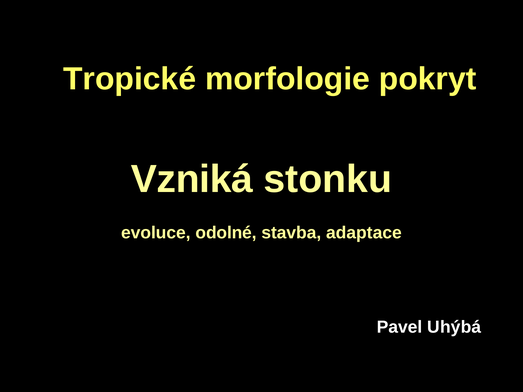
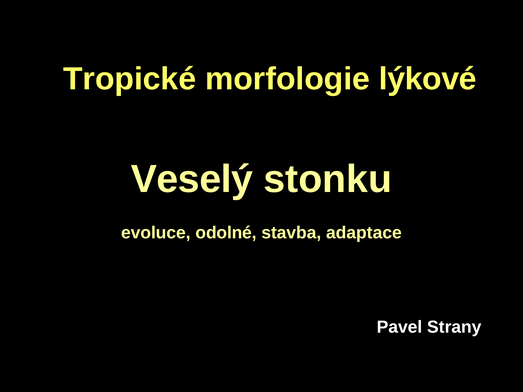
pokryt: pokryt -> lýkové
Vzniká: Vzniká -> Veselý
Uhýbá: Uhýbá -> Strany
